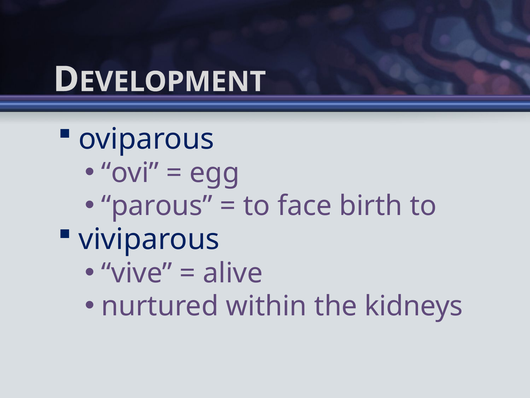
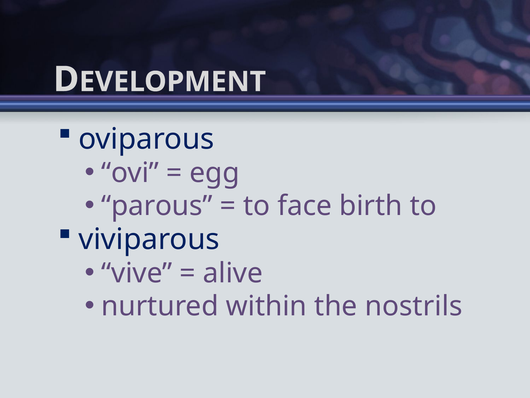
kidneys: kidneys -> nostrils
